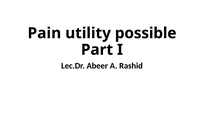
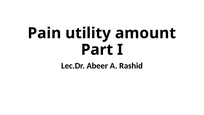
possible: possible -> amount
